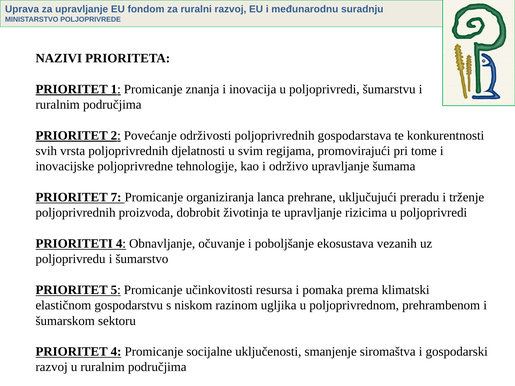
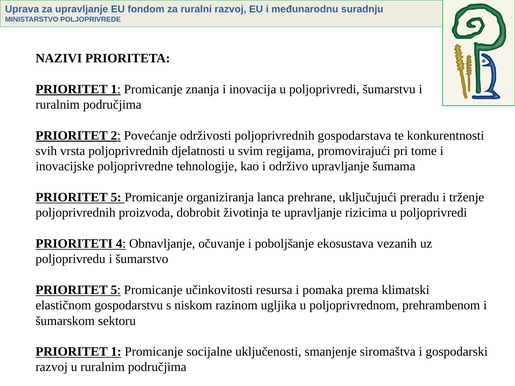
7 at (116, 197): 7 -> 5
4 at (116, 352): 4 -> 1
